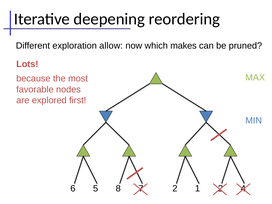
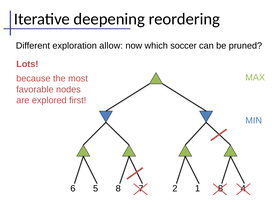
makes: makes -> soccer
1 2: 2 -> 8
